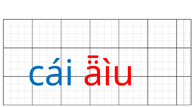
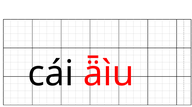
cái colour: blue -> black
